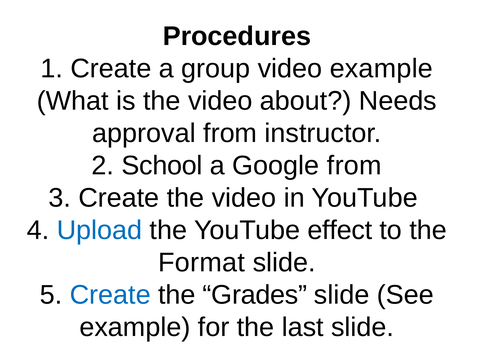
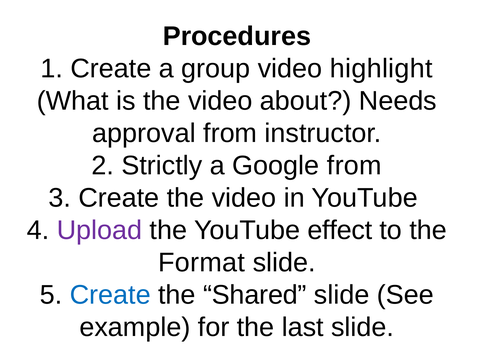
video example: example -> highlight
School: School -> Strictly
Upload colour: blue -> purple
Grades: Grades -> Shared
